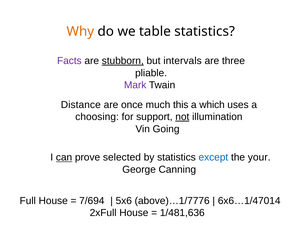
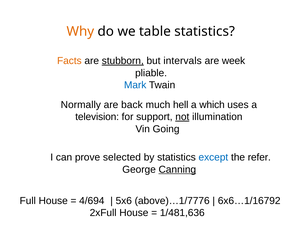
Facts colour: purple -> orange
three: three -> week
Mark colour: purple -> blue
Distance: Distance -> Normally
once: once -> back
this: this -> hell
choosing: choosing -> television
can underline: present -> none
your: your -> refer
Canning underline: none -> present
7/694: 7/694 -> 4/694
6x6…1/47014: 6x6…1/47014 -> 6x6…1/16792
